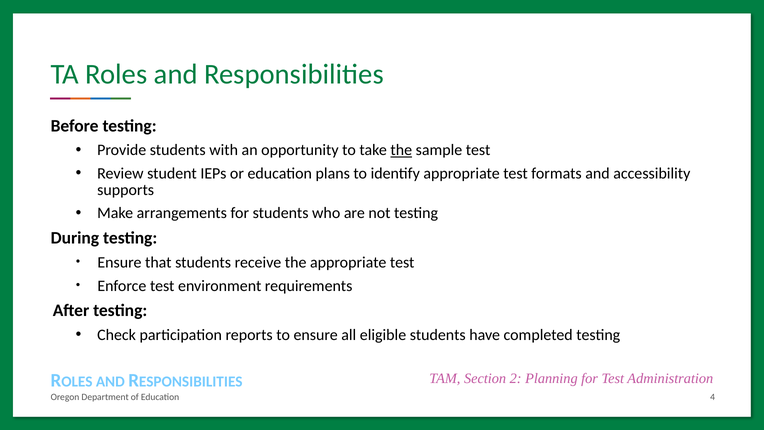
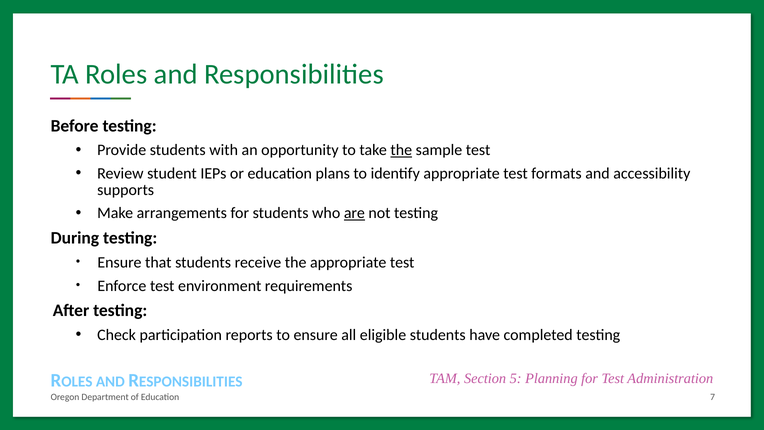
are underline: none -> present
2: 2 -> 5
4: 4 -> 7
